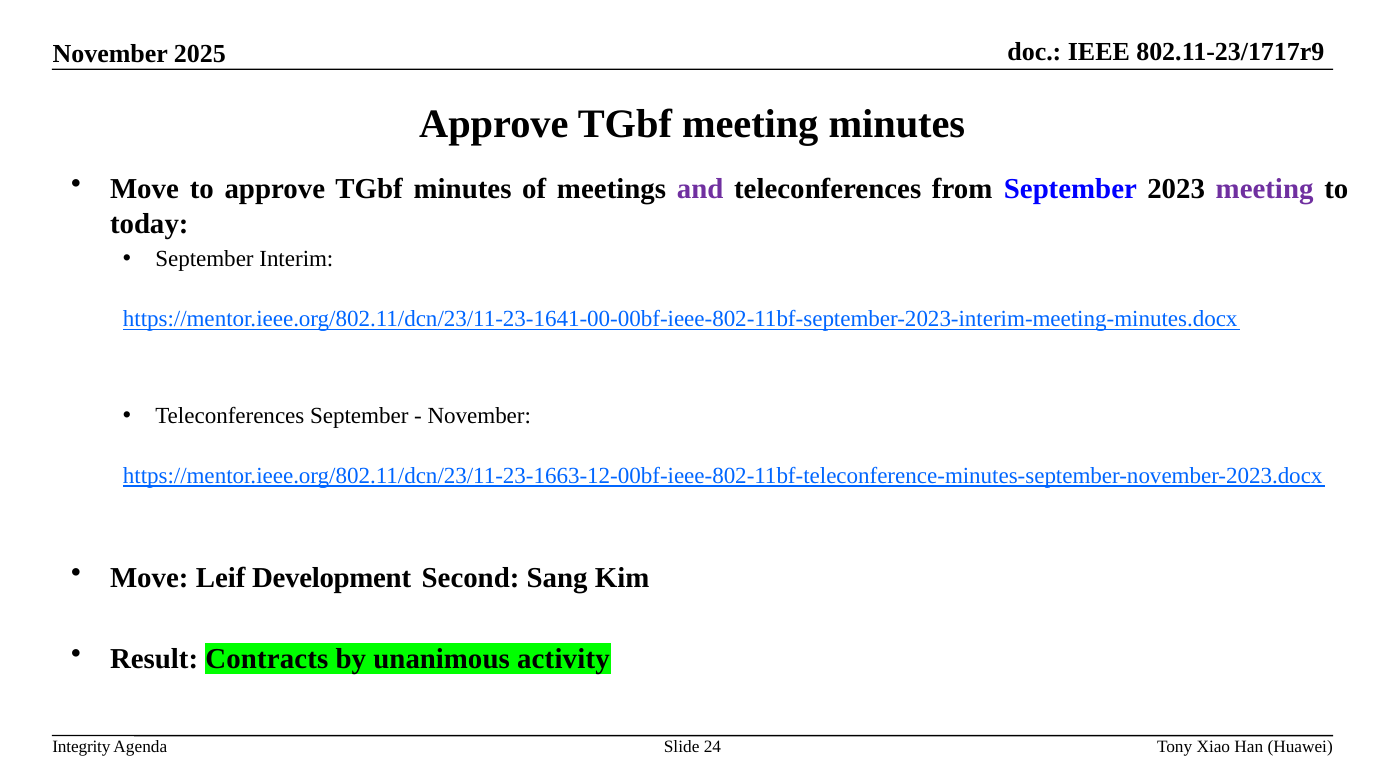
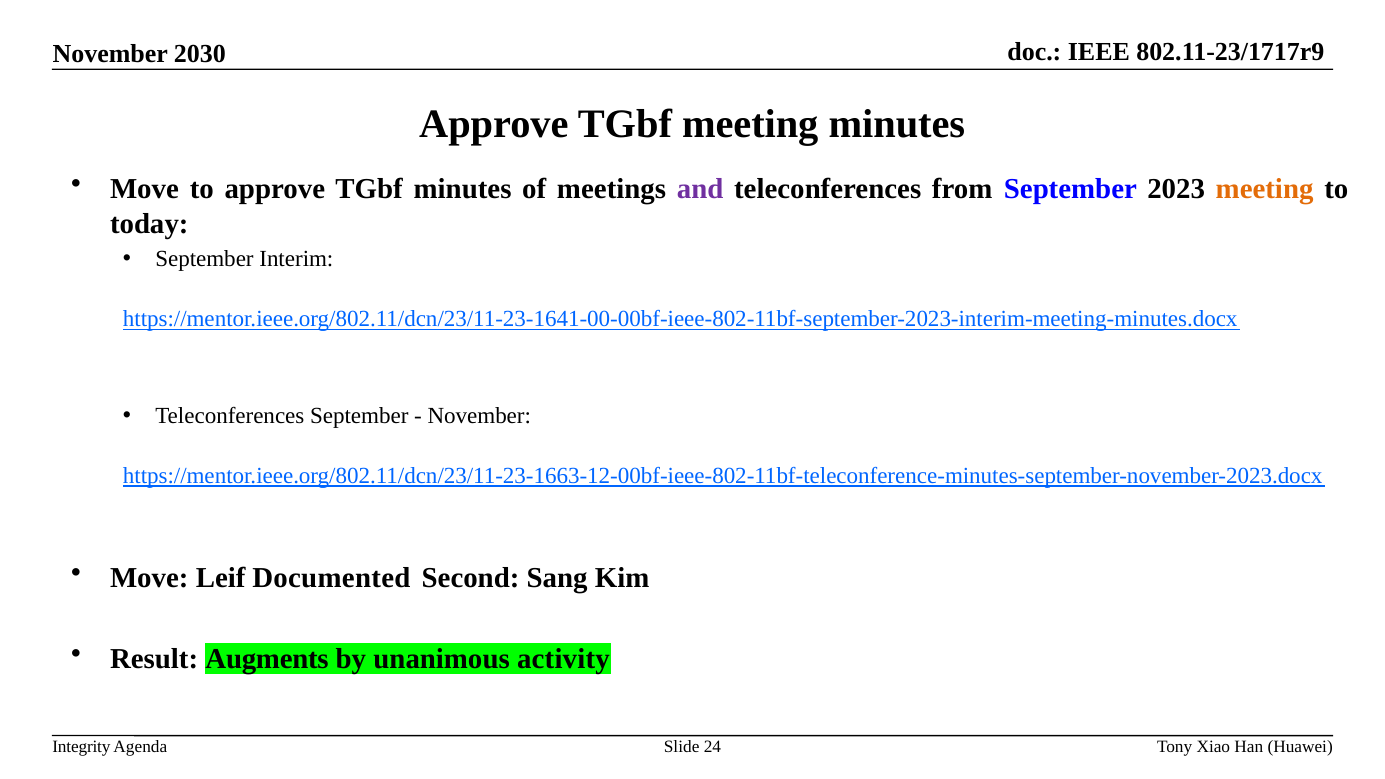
2025: 2025 -> 2030
meeting at (1265, 189) colour: purple -> orange
Development: Development -> Documented
Contracts: Contracts -> Augments
